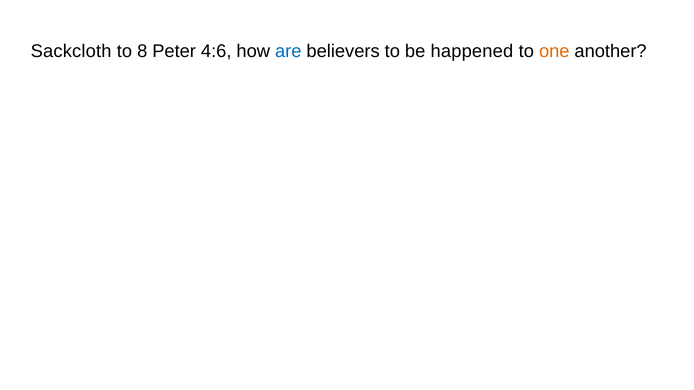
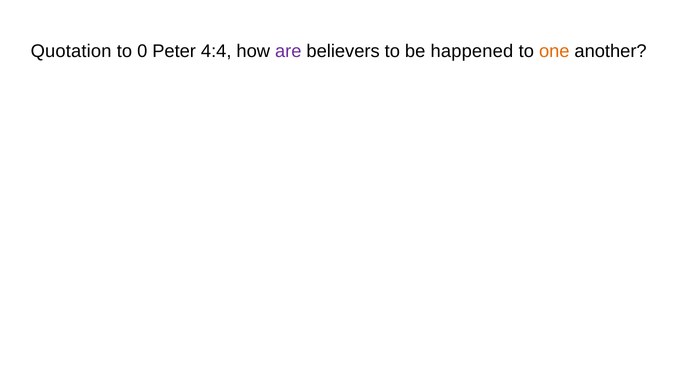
Sackcloth: Sackcloth -> Quotation
8: 8 -> 0
4:6: 4:6 -> 4:4
are colour: blue -> purple
